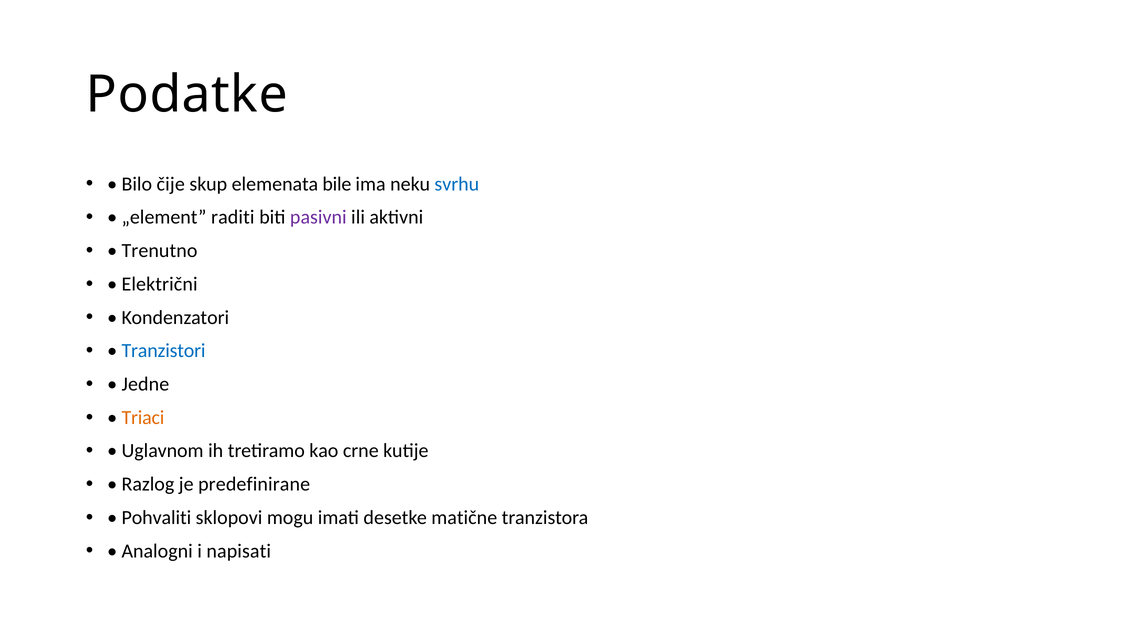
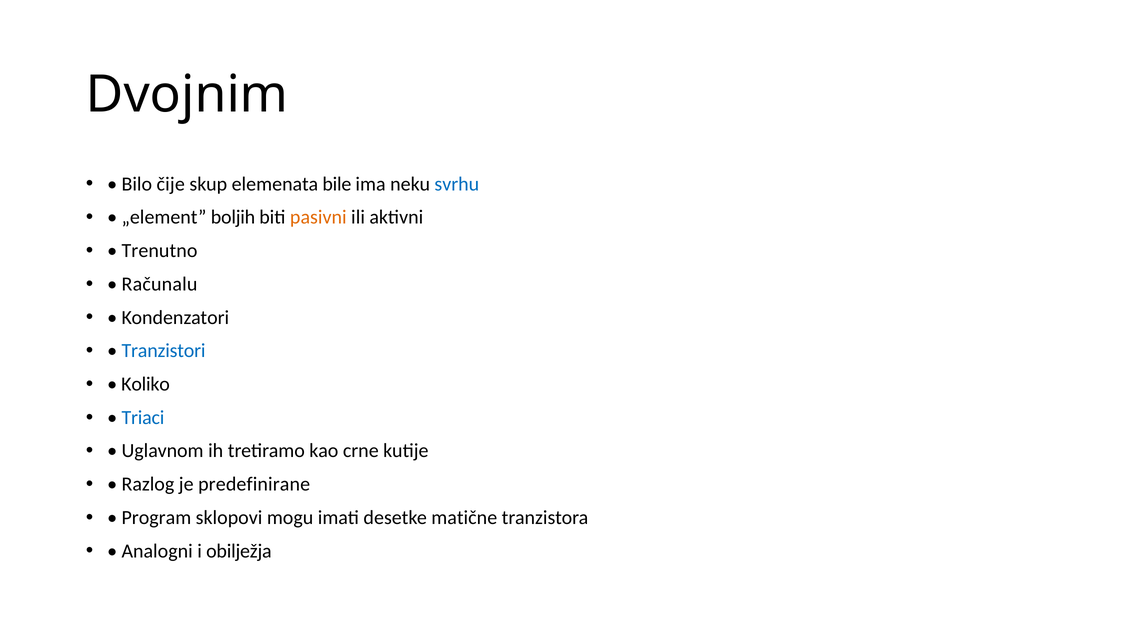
Podatke: Podatke -> Dvojnim
raditi: raditi -> boljih
pasivni colour: purple -> orange
Električni: Električni -> Računalu
Jedne: Jedne -> Koliko
Triaci colour: orange -> blue
Pohvaliti: Pohvaliti -> Program
napisati: napisati -> obilježja
